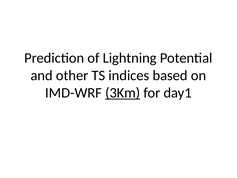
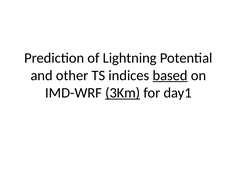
based underline: none -> present
